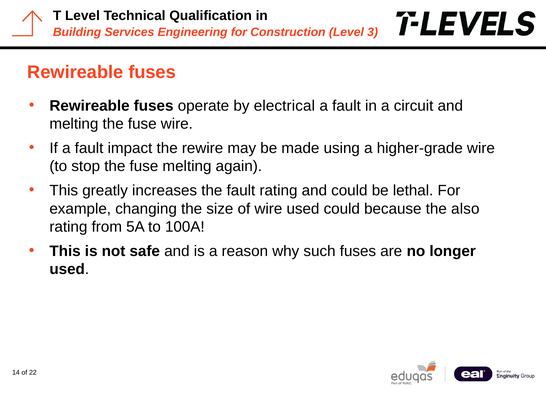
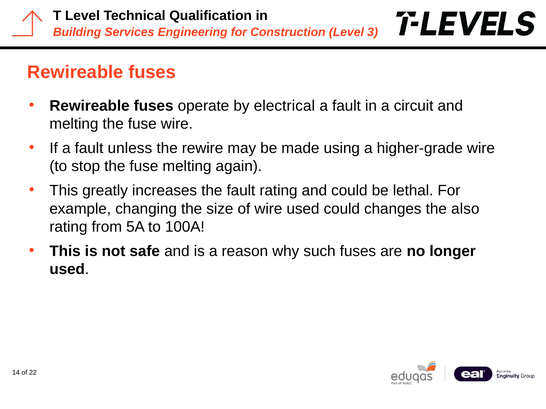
impact: impact -> unless
because: because -> changes
